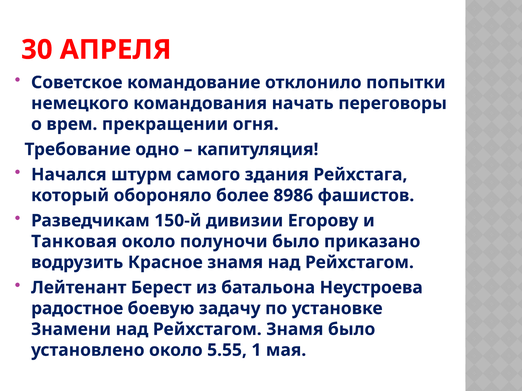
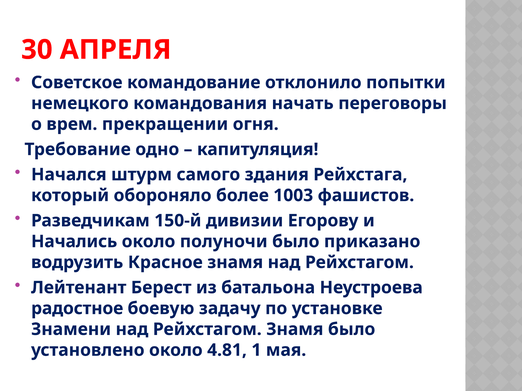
8986: 8986 -> 1003
Танковая: Танковая -> Начались
5.55: 5.55 -> 4.81
